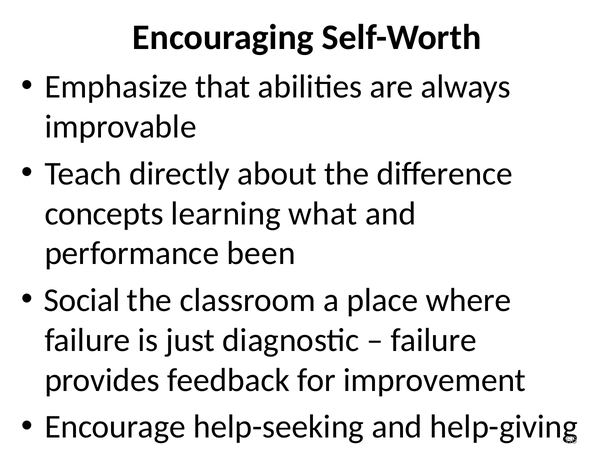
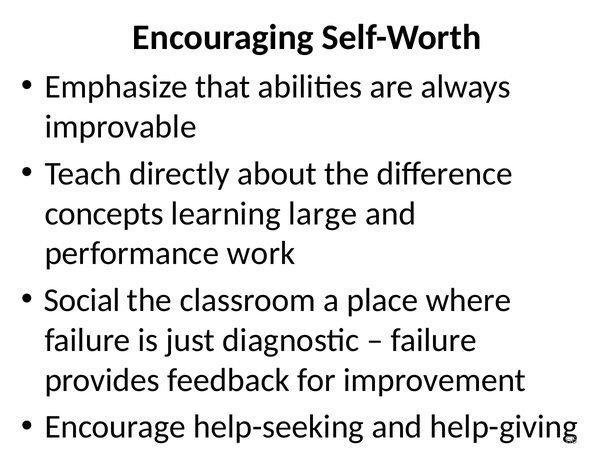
what: what -> large
been: been -> work
